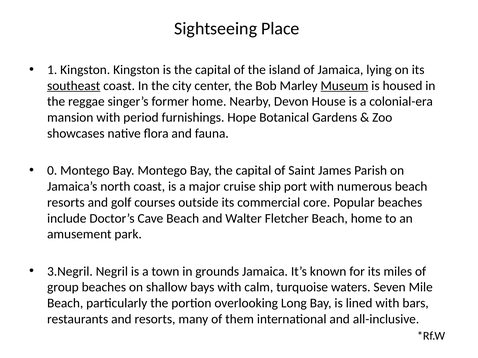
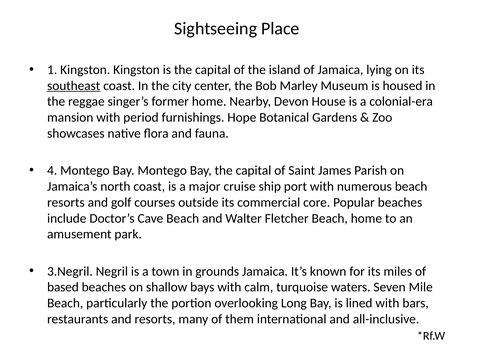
Museum underline: present -> none
0: 0 -> 4
group: group -> based
